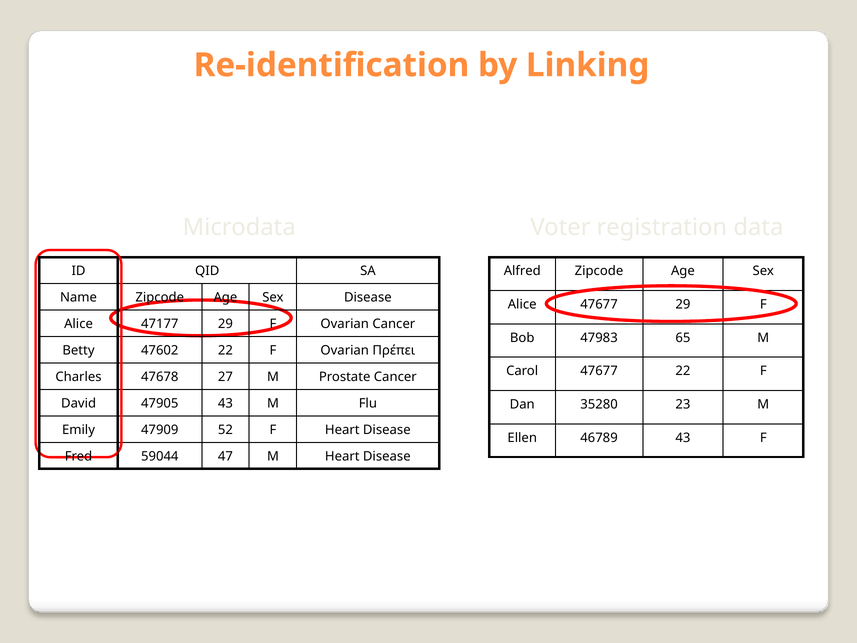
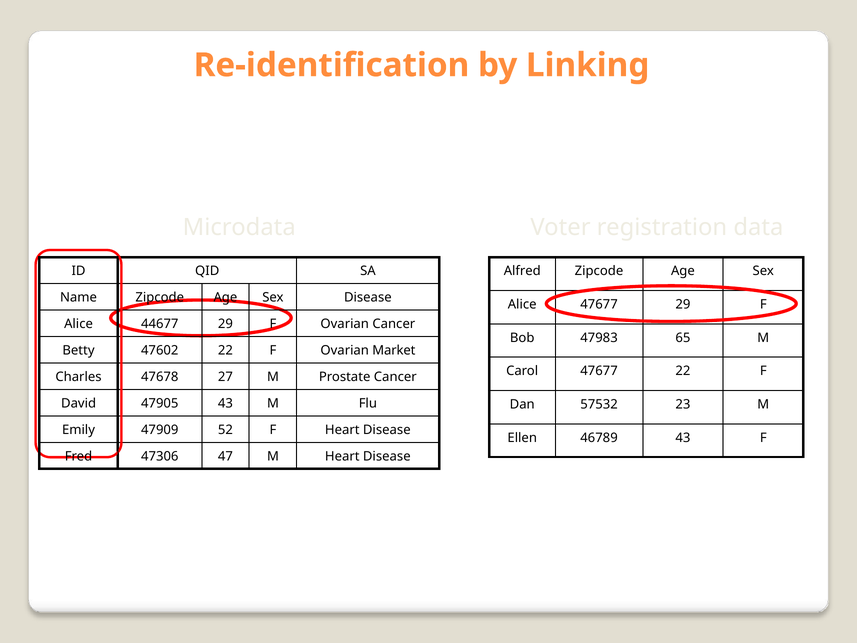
47177: 47177 -> 44677
Πρέπει: Πρέπει -> Market
35280: 35280 -> 57532
59044: 59044 -> 47306
